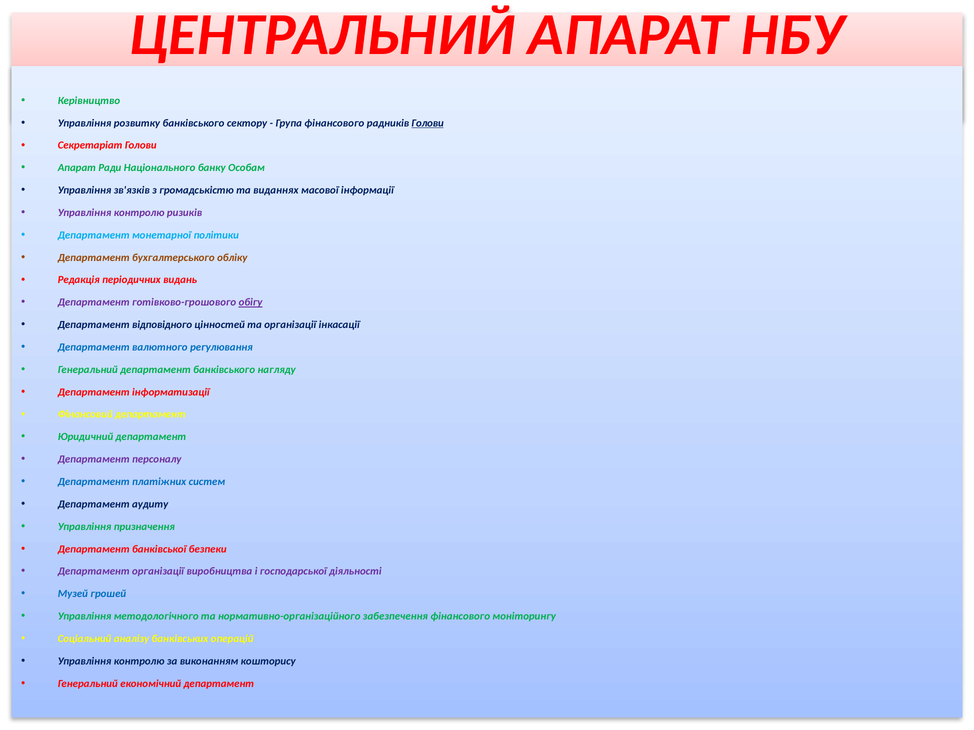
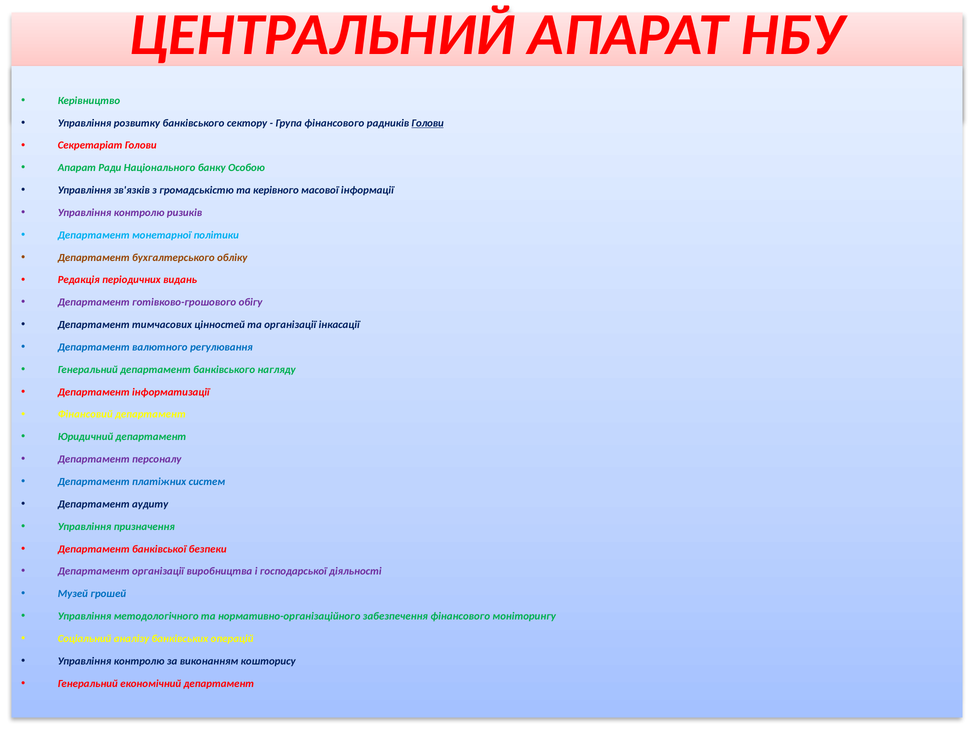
Особам: Особам -> Особою
виданнях: виданнях -> керівного
обігу underline: present -> none
відповідного: відповідного -> тимчасових
